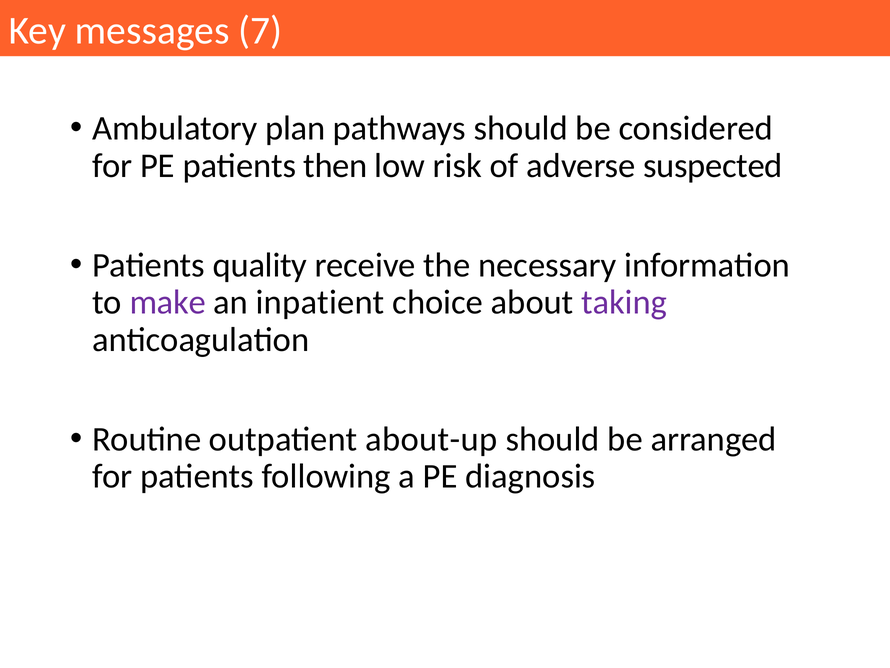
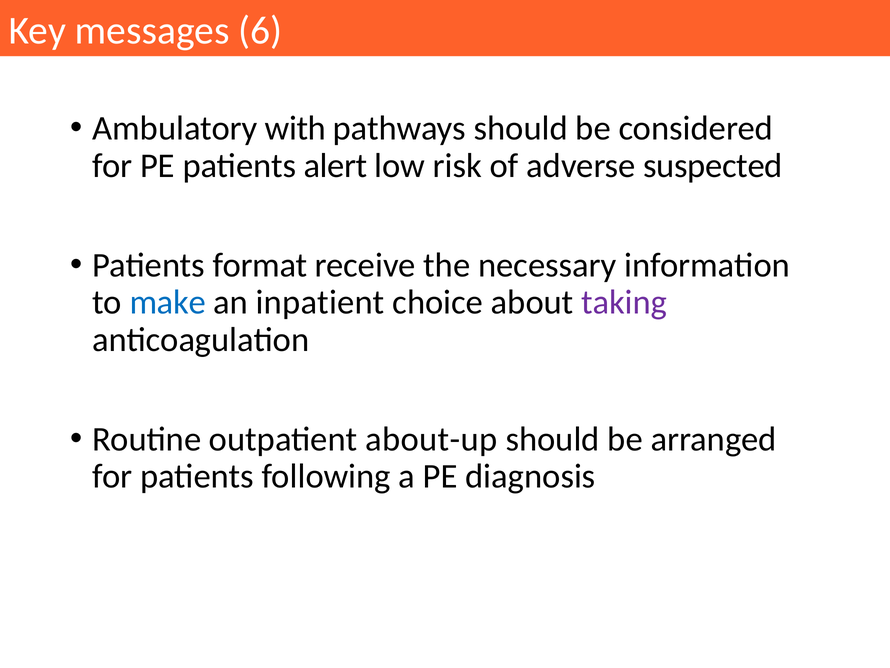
7: 7 -> 6
plan: plan -> with
then: then -> alert
quality: quality -> format
make colour: purple -> blue
